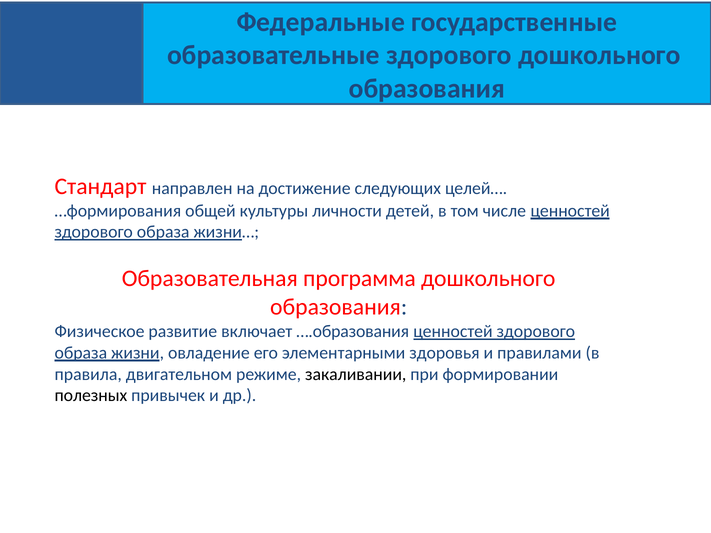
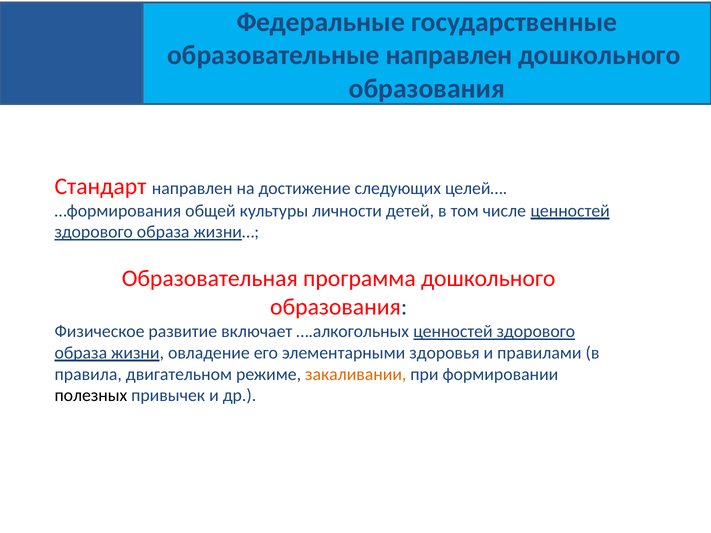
образовательные здорового: здорового -> направлен
….образования: ….образования -> ….алкогольных
закаливании colour: black -> orange
